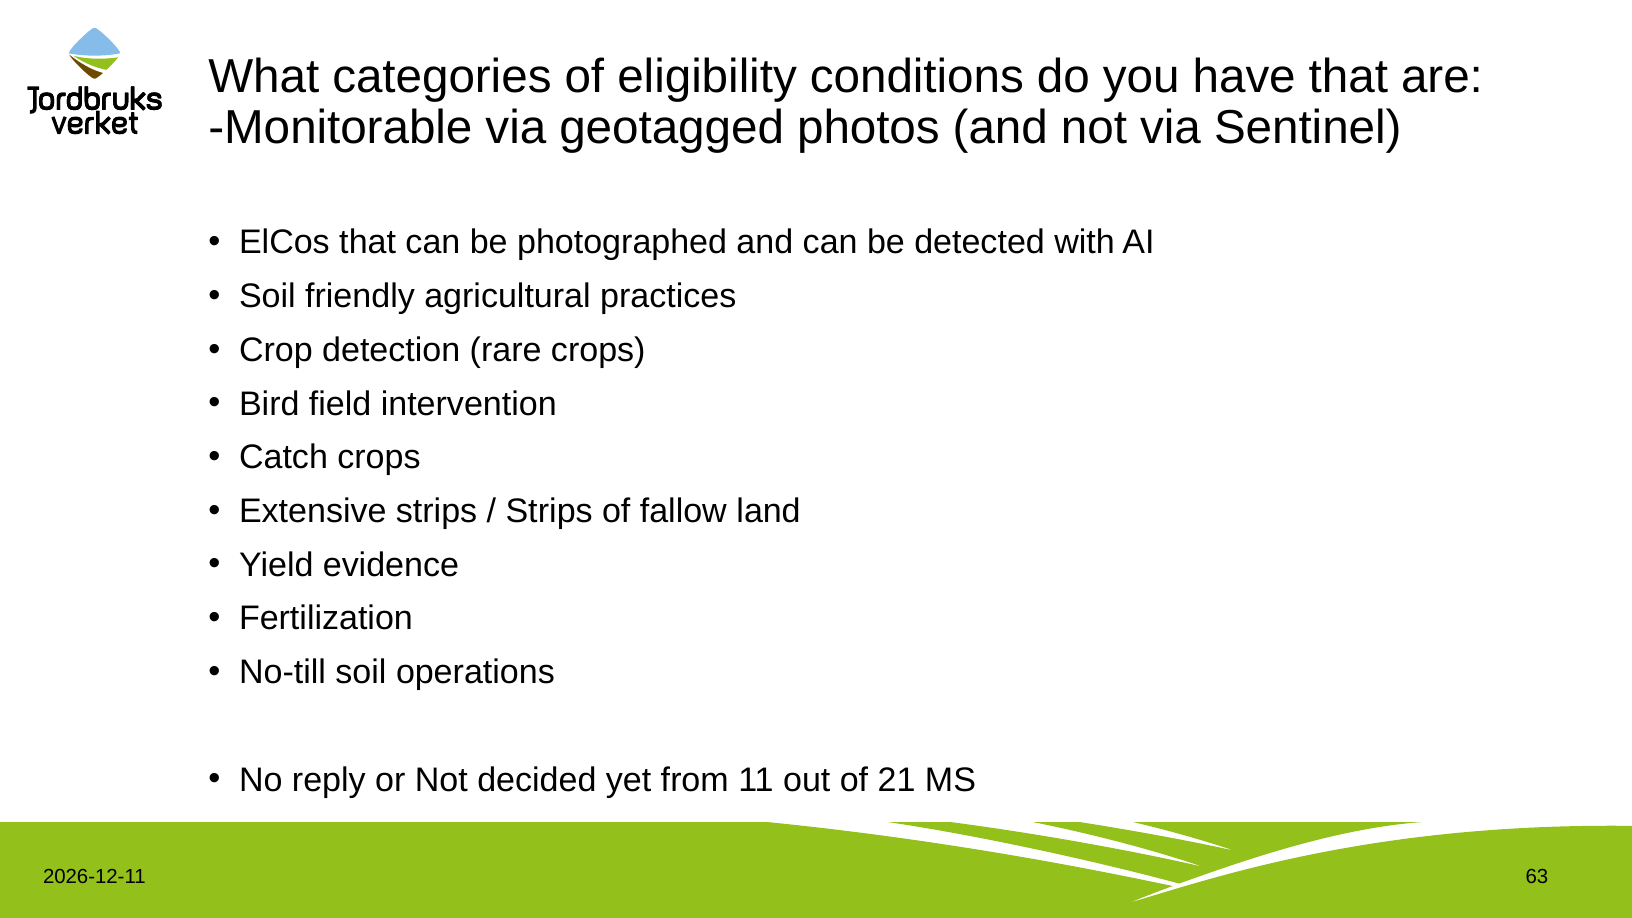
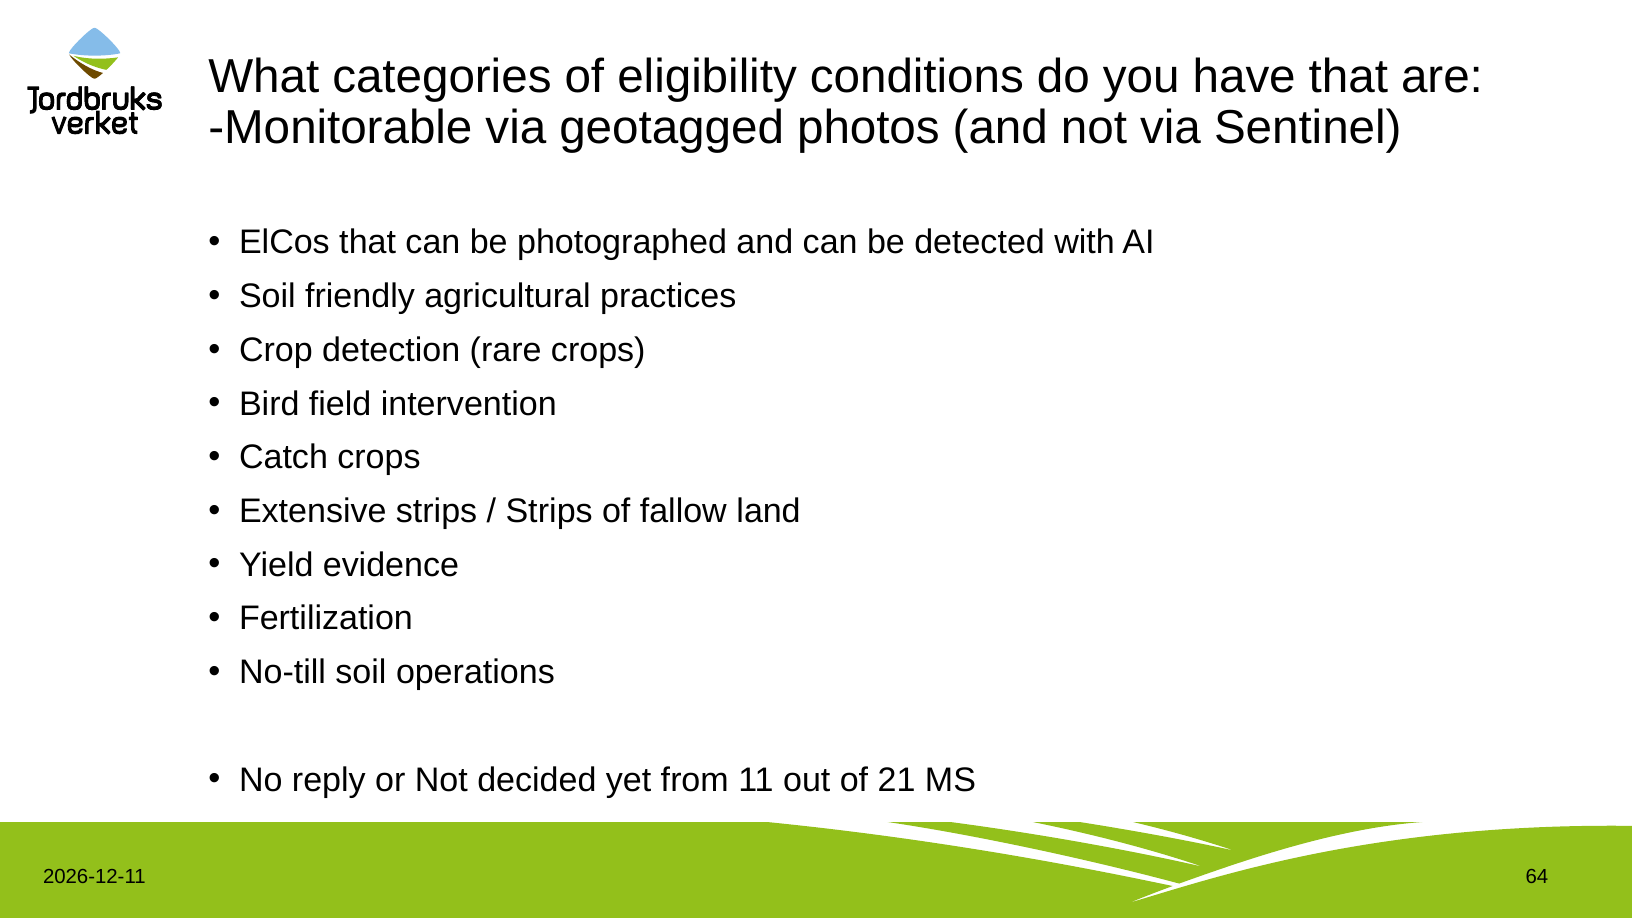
63: 63 -> 64
